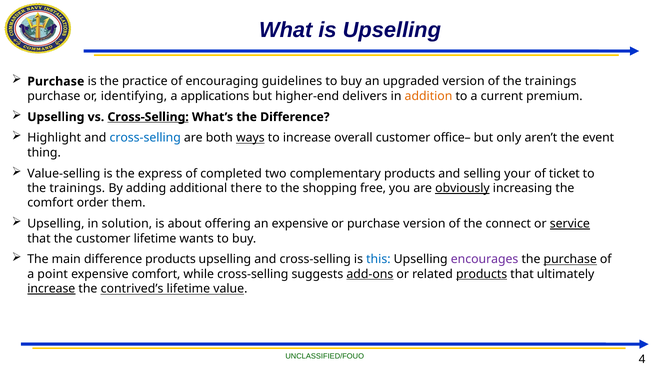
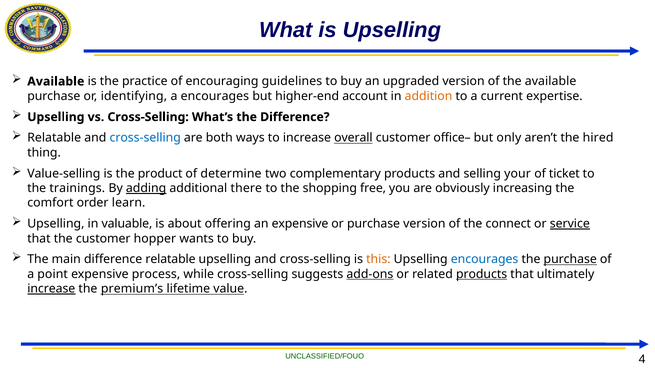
Purchase at (56, 82): Purchase -> Available
of the trainings: trainings -> available
a applications: applications -> encourages
delivers: delivers -> account
premium: premium -> expertise
Cross-Selling at (148, 117) underline: present -> none
Highlight at (54, 138): Highlight -> Relatable
ways underline: present -> none
overall underline: none -> present
event: event -> hired
express: express -> product
completed: completed -> determine
adding underline: none -> present
obviously underline: present -> none
them: them -> learn
solution: solution -> valuable
customer lifetime: lifetime -> hopper
difference products: products -> relatable
this colour: blue -> orange
encourages at (485, 260) colour: purple -> blue
expensive comfort: comfort -> process
contrived’s: contrived’s -> premium’s
